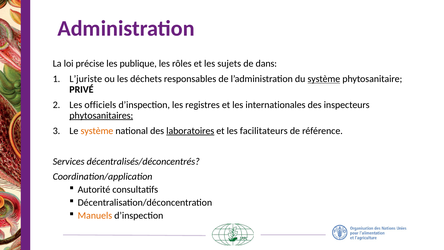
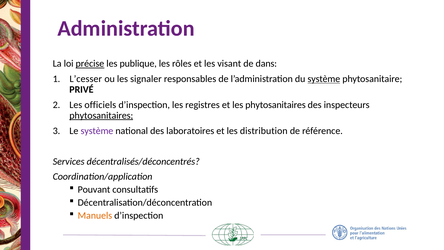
précise underline: none -> present
sujets: sujets -> visant
L’juriste: L’juriste -> L’cesser
déchets: déchets -> signaler
les internationales: internationales -> phytosanitaires
système at (97, 131) colour: orange -> purple
laboratoires underline: present -> none
facilitateurs: facilitateurs -> distribution
Autorité: Autorité -> Pouvant
